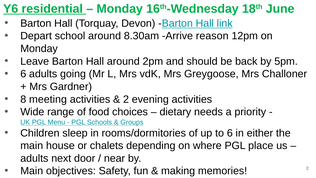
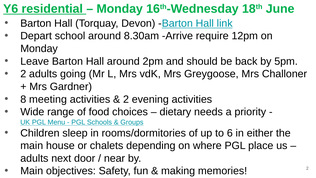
reason: reason -> require
6 at (23, 74): 6 -> 2
